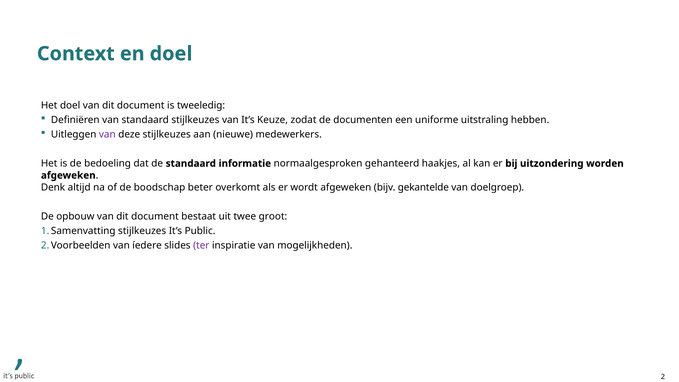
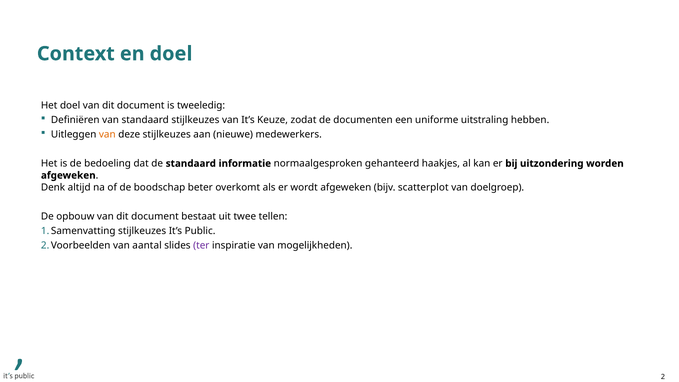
van at (107, 134) colour: purple -> orange
gekantelde: gekantelde -> scatterplot
groot: groot -> tellen
íedere: íedere -> aantal
